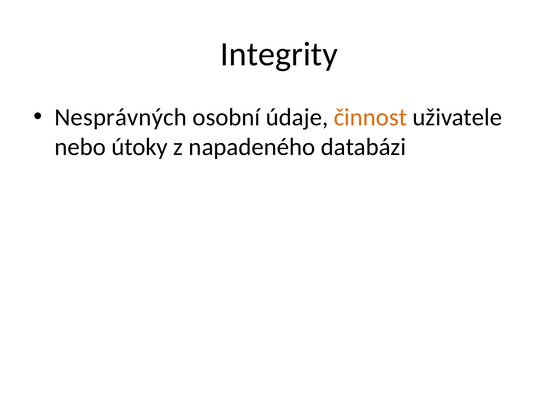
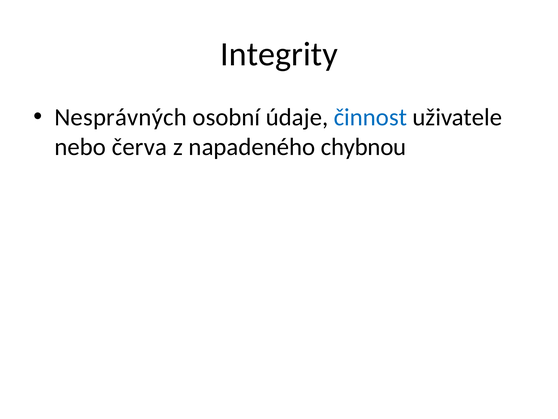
činnost colour: orange -> blue
útoky: útoky -> červa
databázi: databázi -> chybnou
